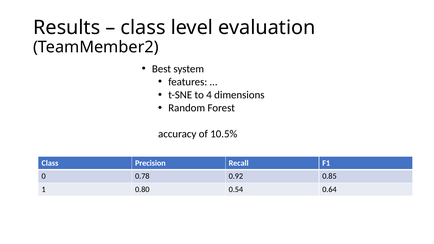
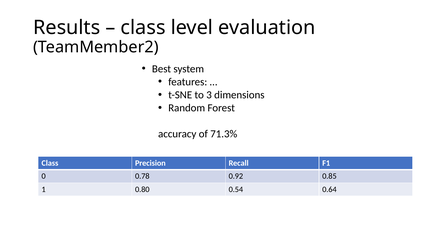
4: 4 -> 3
10.5%: 10.5% -> 71.3%
